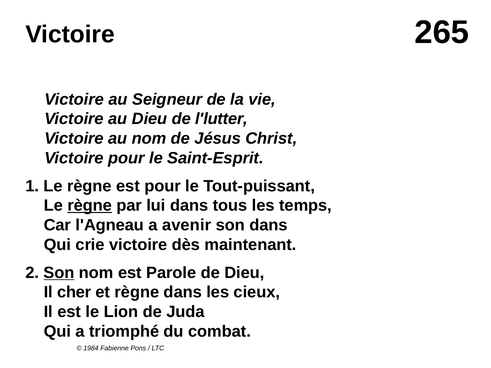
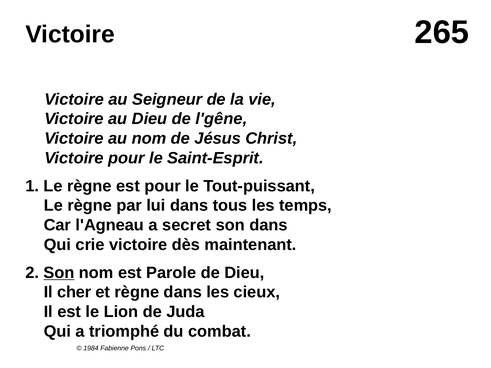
l'lutter: l'lutter -> l'gêne
règne at (90, 206) underline: present -> none
avenir: avenir -> secret
